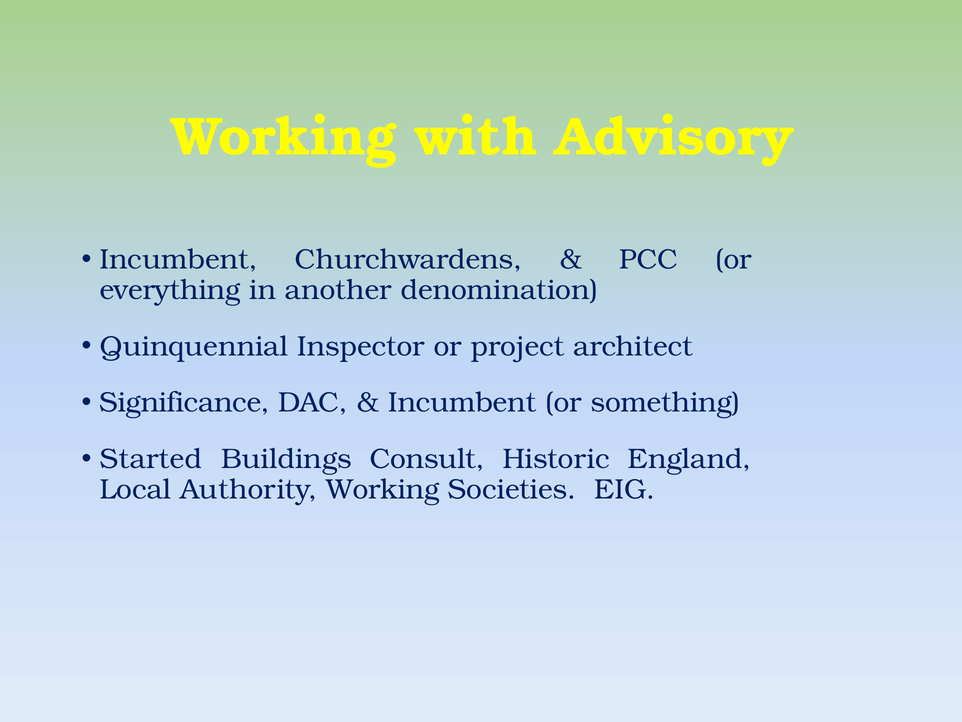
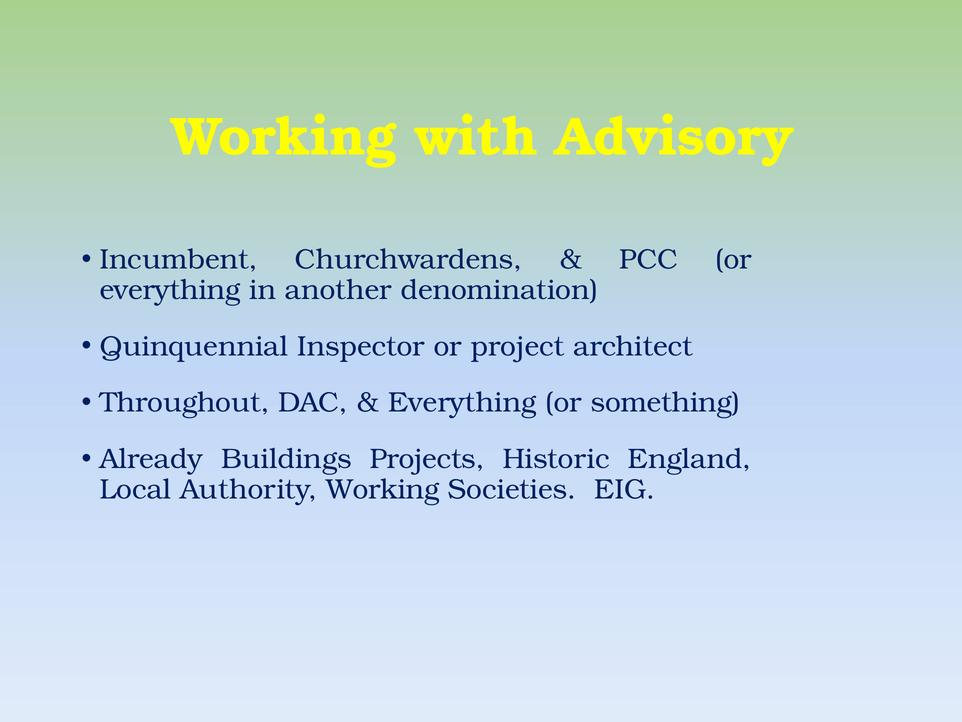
Significance: Significance -> Throughout
Incumbent at (462, 402): Incumbent -> Everything
Started: Started -> Already
Consult: Consult -> Projects
